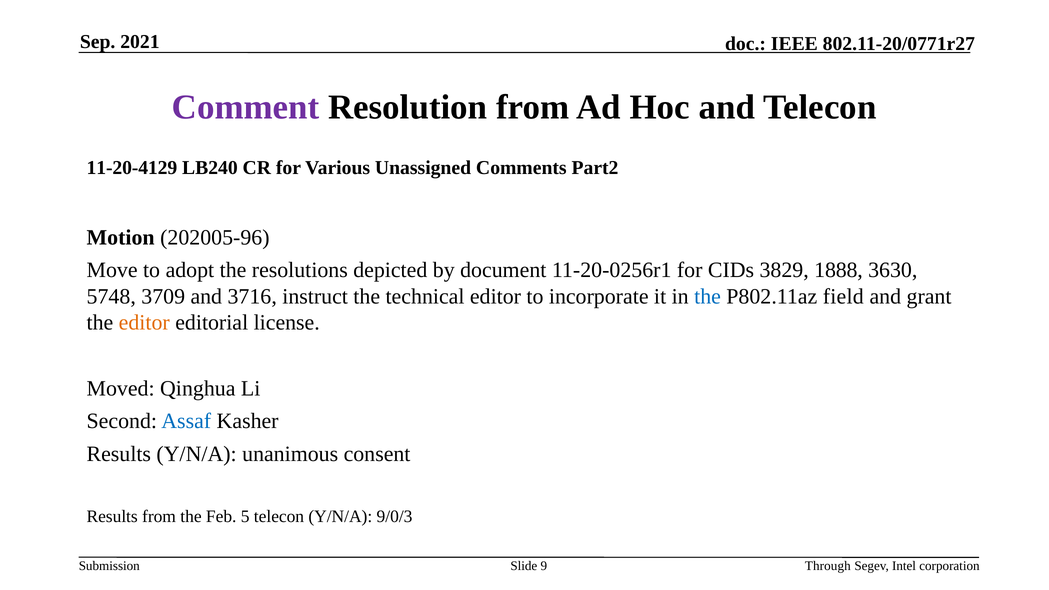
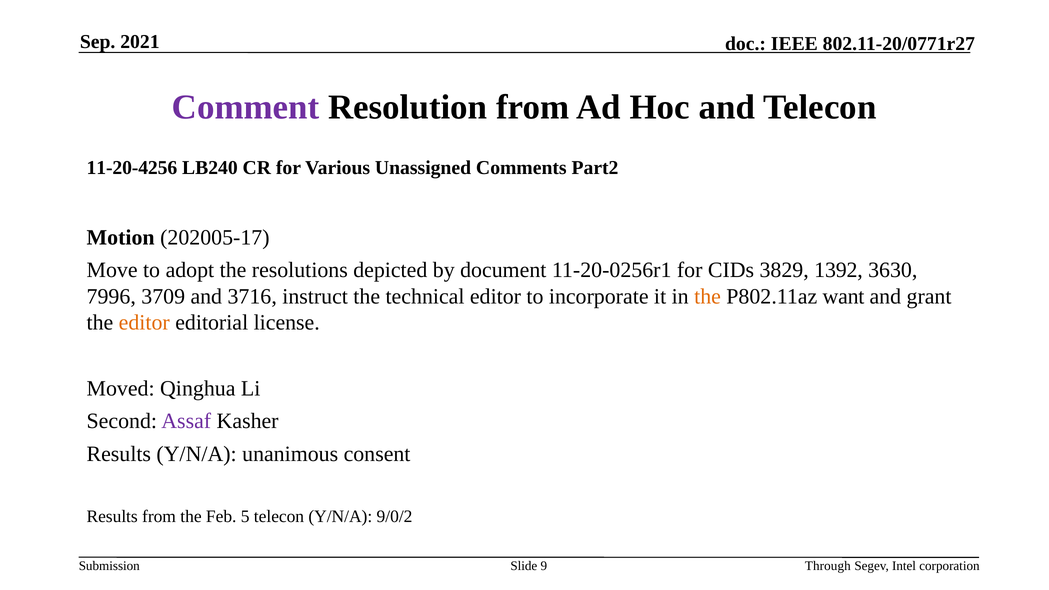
11-20-4129: 11-20-4129 -> 11-20-4256
202005-96: 202005-96 -> 202005-17
1888: 1888 -> 1392
5748: 5748 -> 7996
the at (708, 297) colour: blue -> orange
field: field -> want
Assaf colour: blue -> purple
9/0/3: 9/0/3 -> 9/0/2
